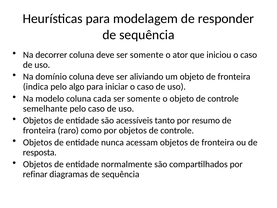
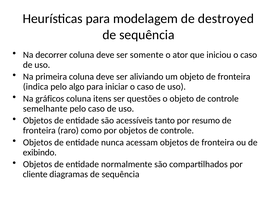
responder: responder -> destroyed
domínio: domínio -> primeira
modelo: modelo -> gráficos
cada: cada -> itens
somente at (144, 98): somente -> questões
resposta: resposta -> exibindo
refinar: refinar -> cliente
